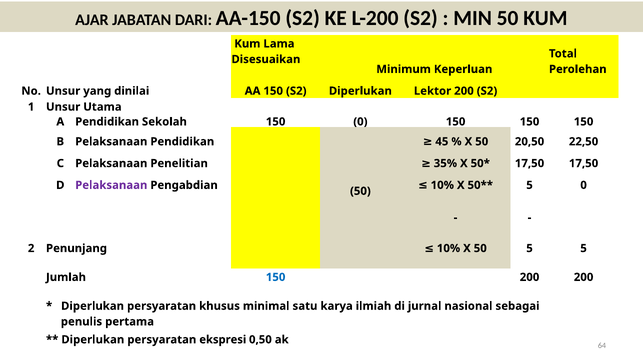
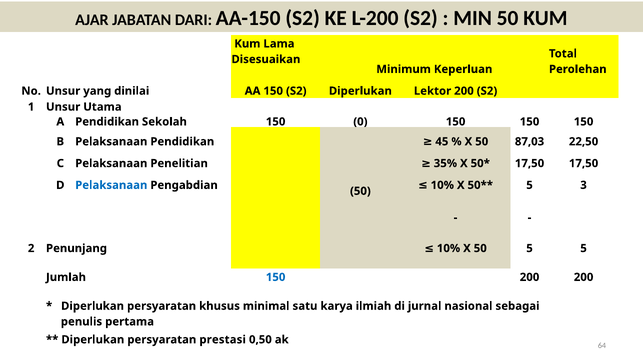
20,50: 20,50 -> 87,03
Pelaksanaan at (111, 185) colour: purple -> blue
5 0: 0 -> 3
ekspresi: ekspresi -> prestasi
